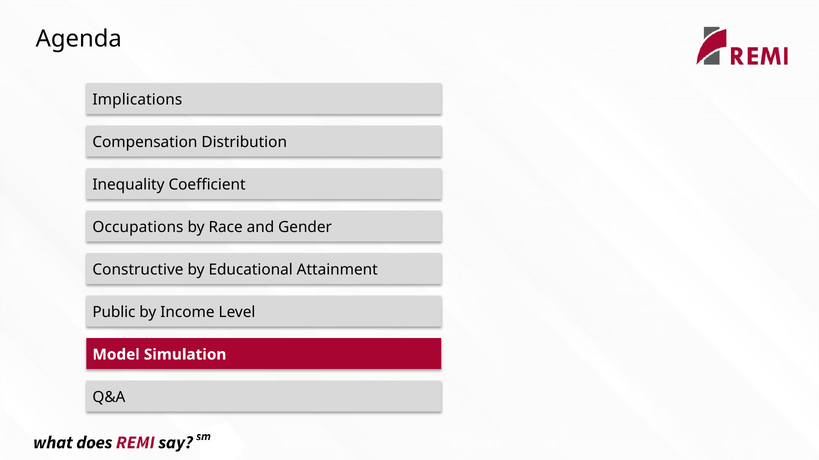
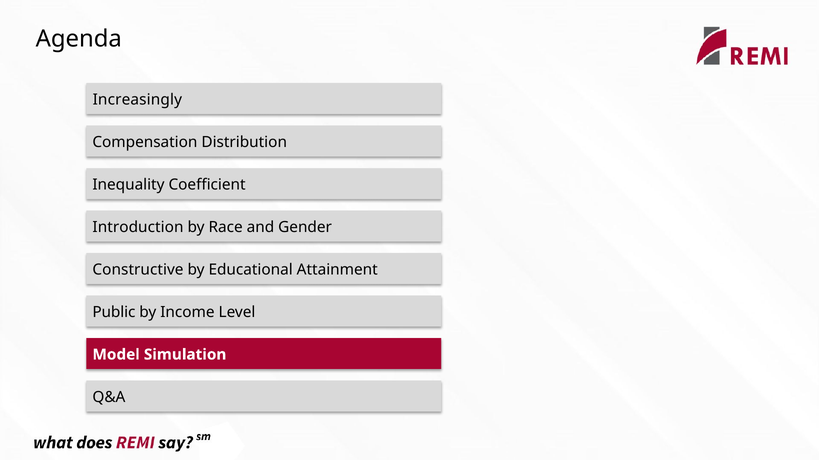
Implications: Implications -> Increasingly
Occupations: Occupations -> Introduction
